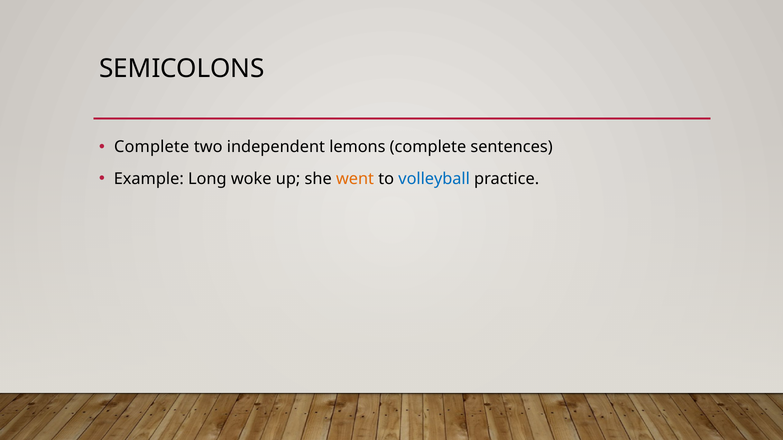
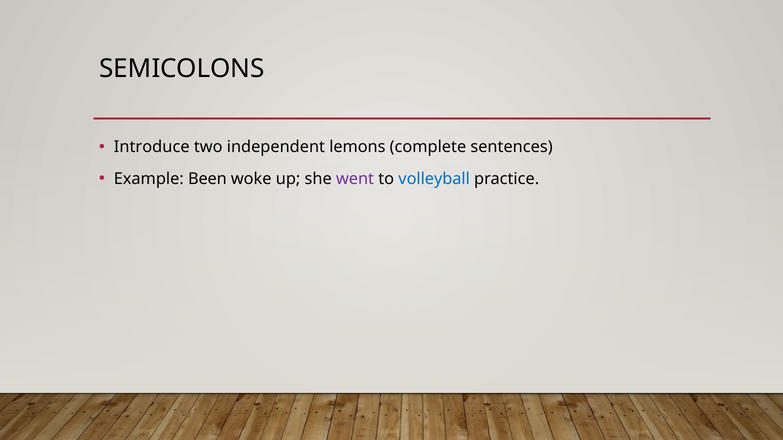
Complete at (152, 147): Complete -> Introduce
Long: Long -> Been
went colour: orange -> purple
